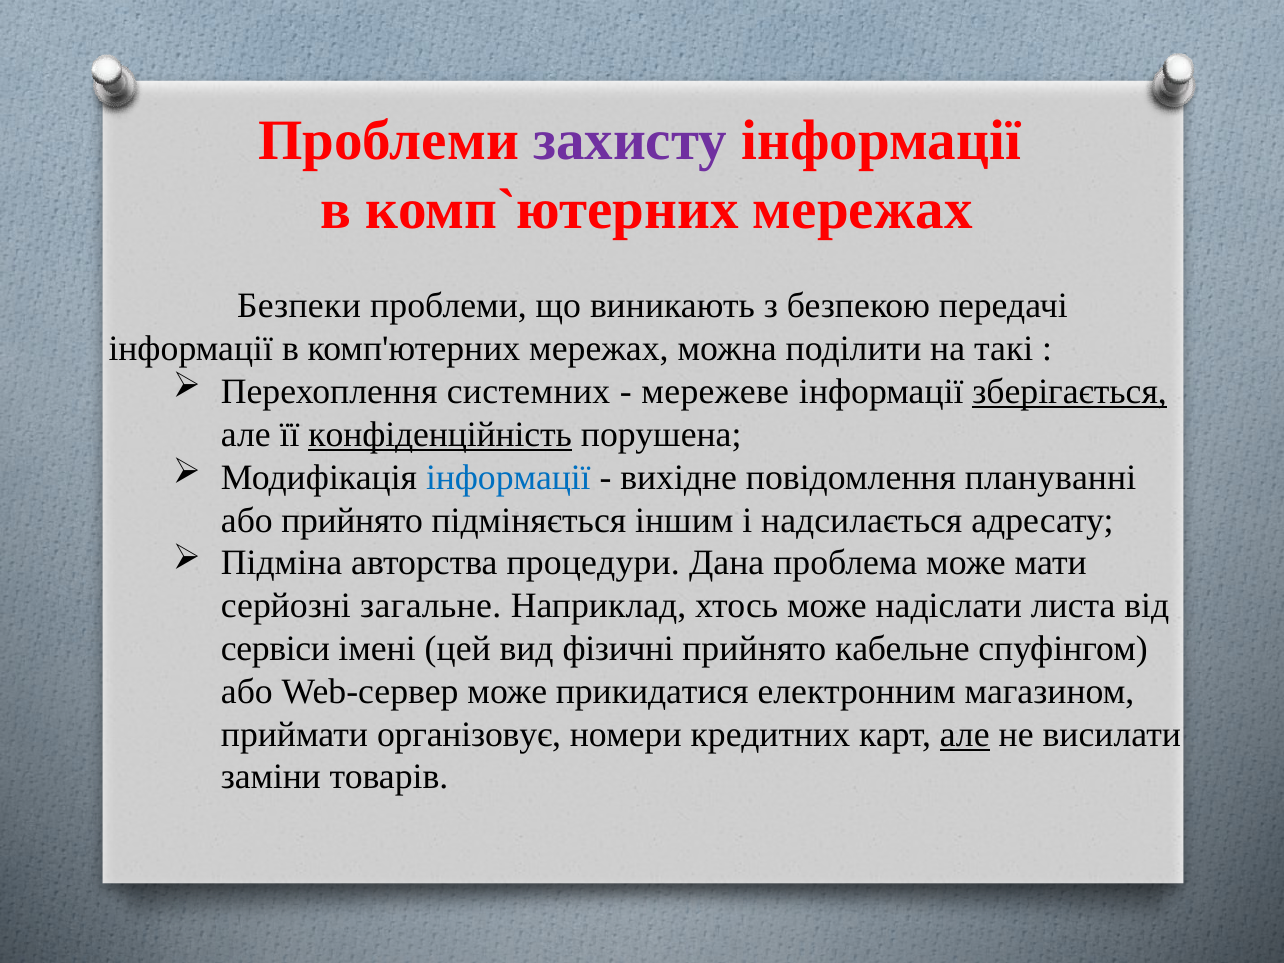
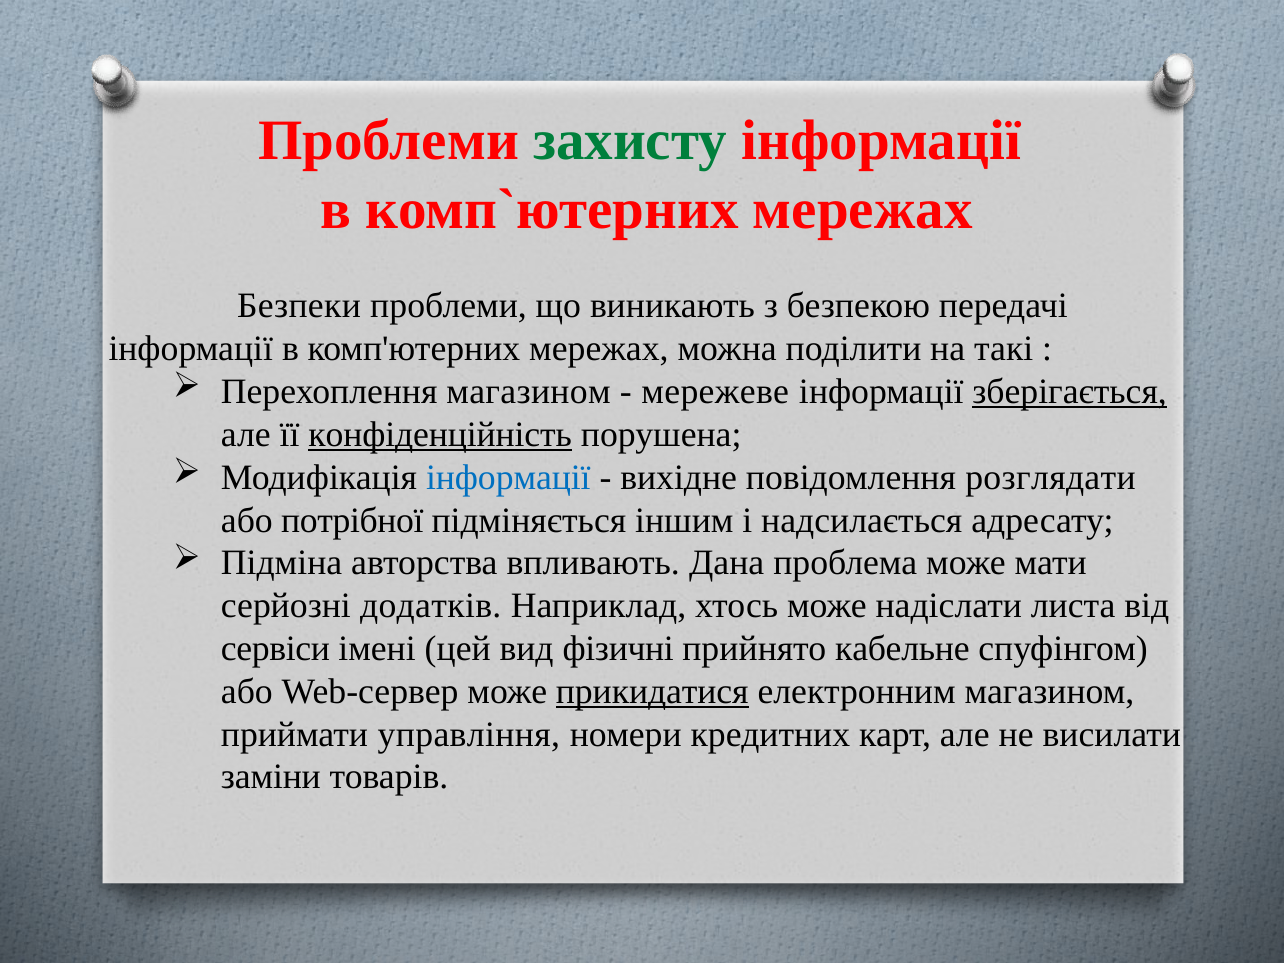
захисту colour: purple -> green
Перехоплення системних: системних -> магазином
плануванні: плануванні -> розглядати
або прийнято: прийнято -> потрібної
процедури: процедури -> впливають
загальне: загальне -> додатків
прикидатися underline: none -> present
організовує: організовує -> управління
але at (965, 734) underline: present -> none
